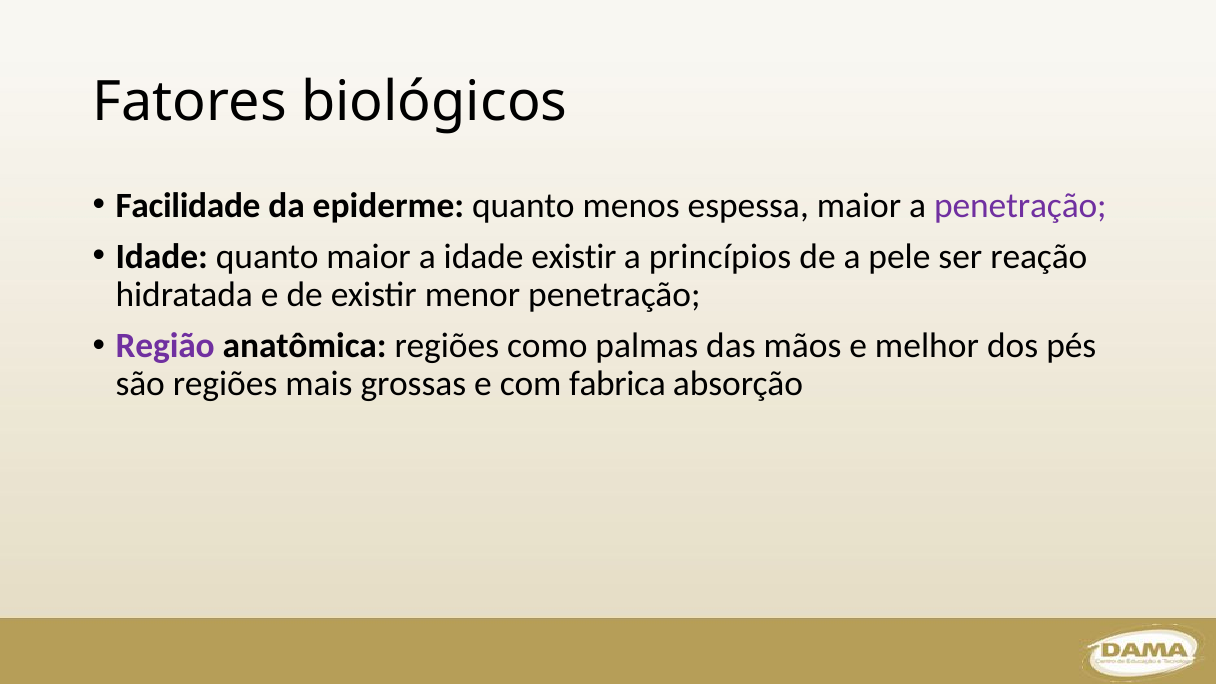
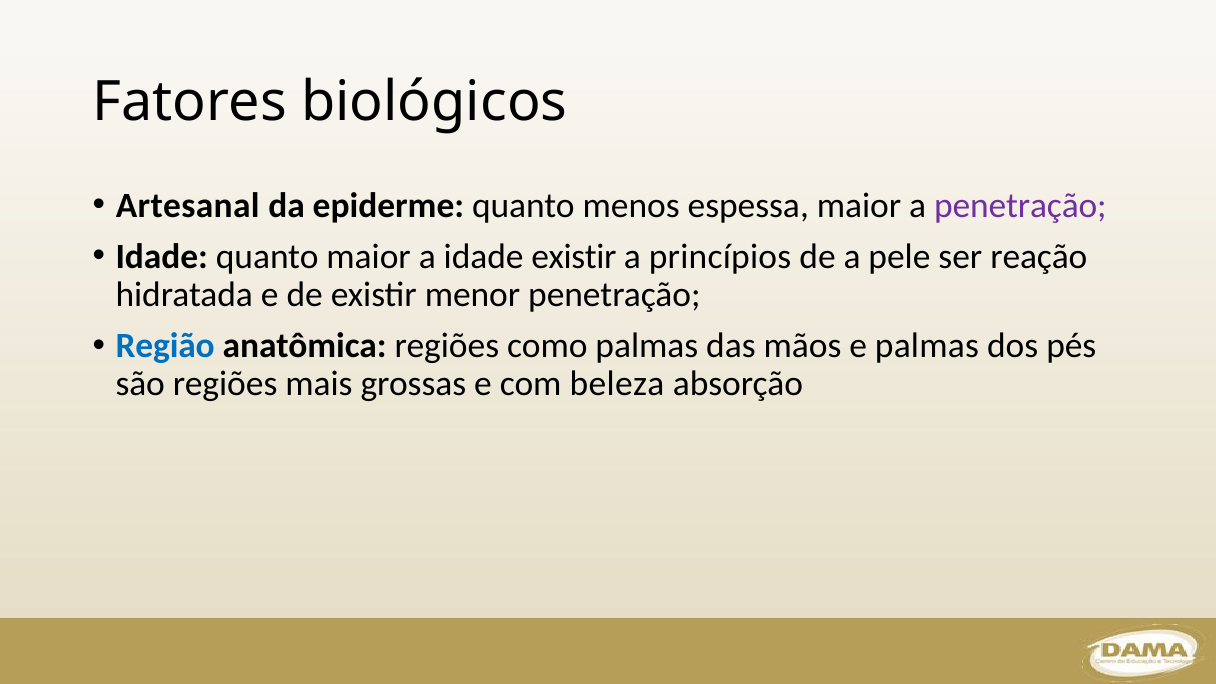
Facilidade: Facilidade -> Artesanal
Região colour: purple -> blue
e melhor: melhor -> palmas
fabrica: fabrica -> beleza
